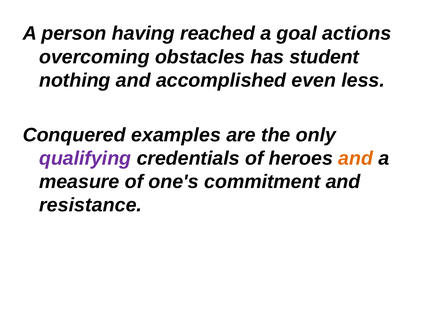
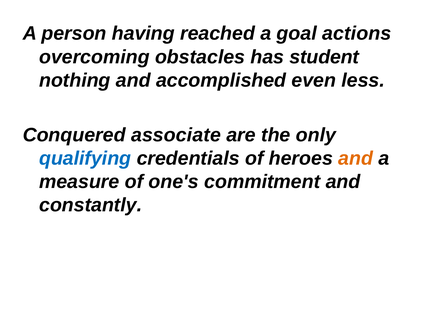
examples: examples -> associate
qualifying colour: purple -> blue
resistance: resistance -> constantly
